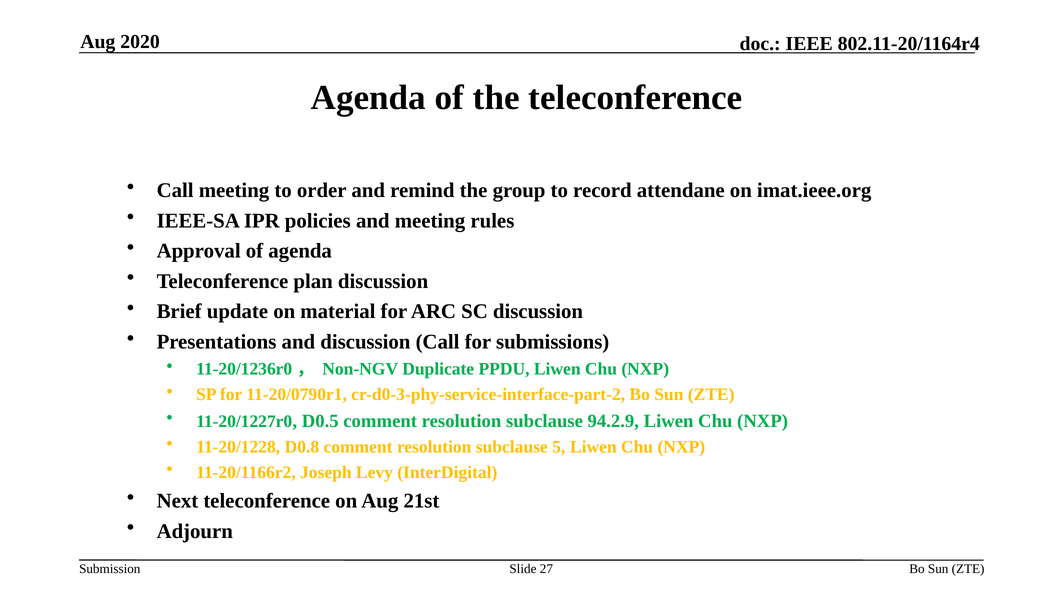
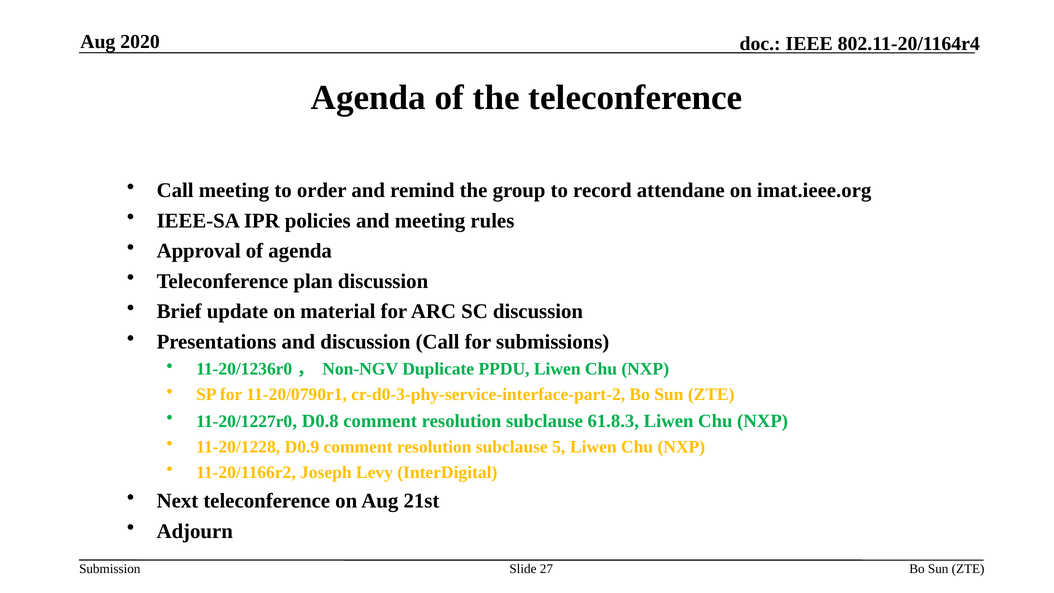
D0.5: D0.5 -> D0.8
94.2.9: 94.2.9 -> 61.8.3
D0.8: D0.8 -> D0.9
